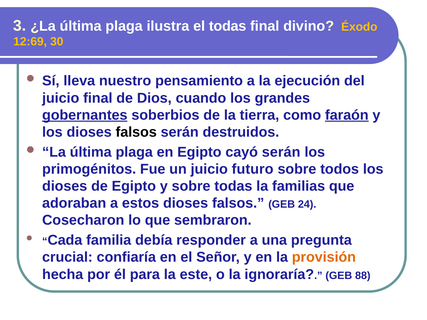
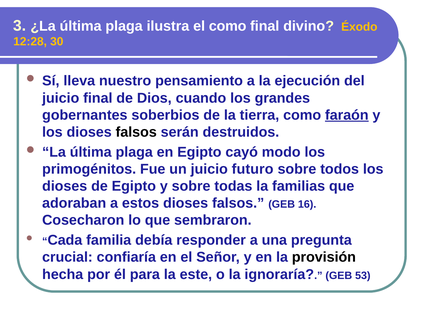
el todas: todas -> como
12:69: 12:69 -> 12:28
gobernantes underline: present -> none
cayó serán: serán -> modo
24: 24 -> 16
provisión colour: orange -> black
88: 88 -> 53
